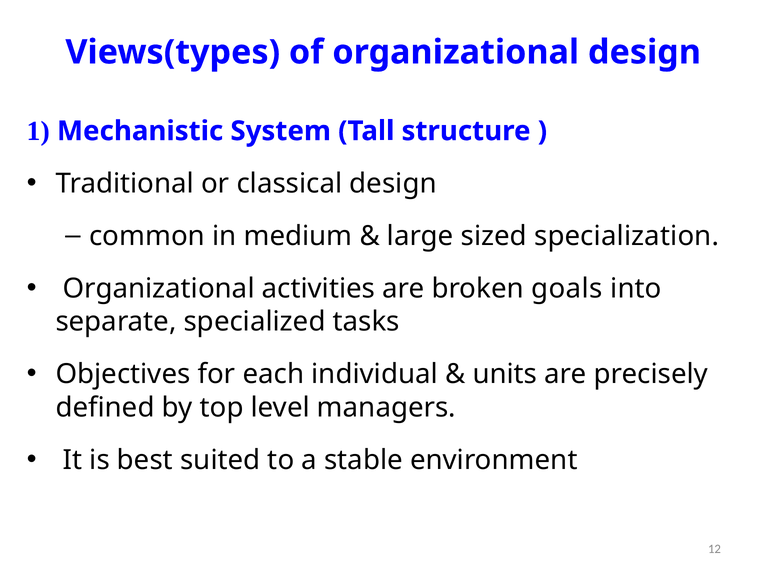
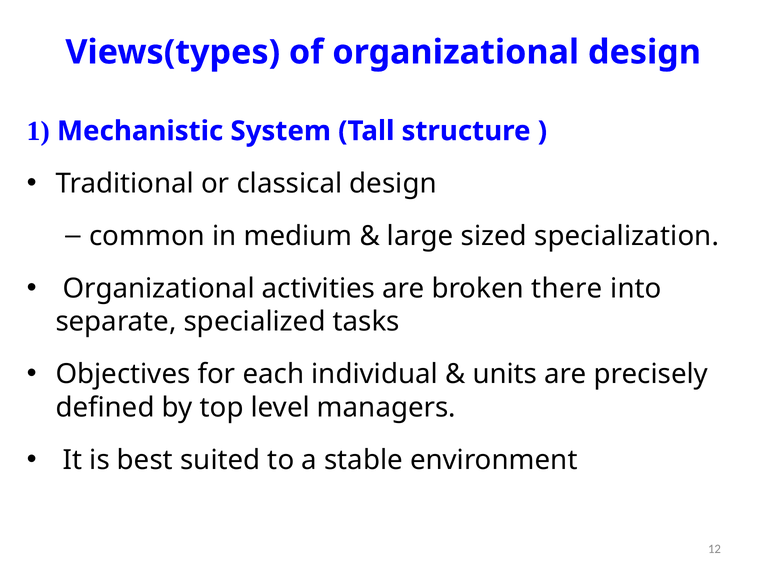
goals: goals -> there
